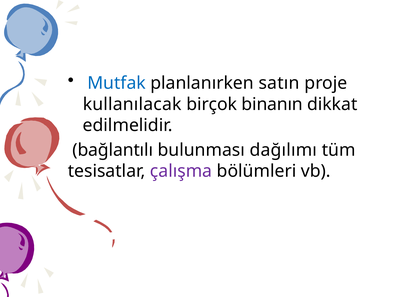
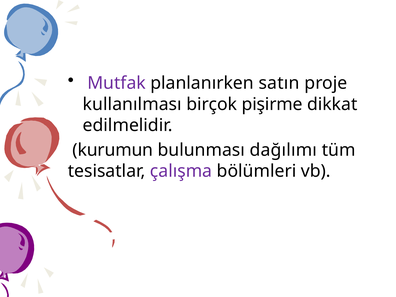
Mutfak colour: blue -> purple
kullanılacak: kullanılacak -> kullanılması
binanın: binanın -> pişirme
bağlantılı: bağlantılı -> kurumun
